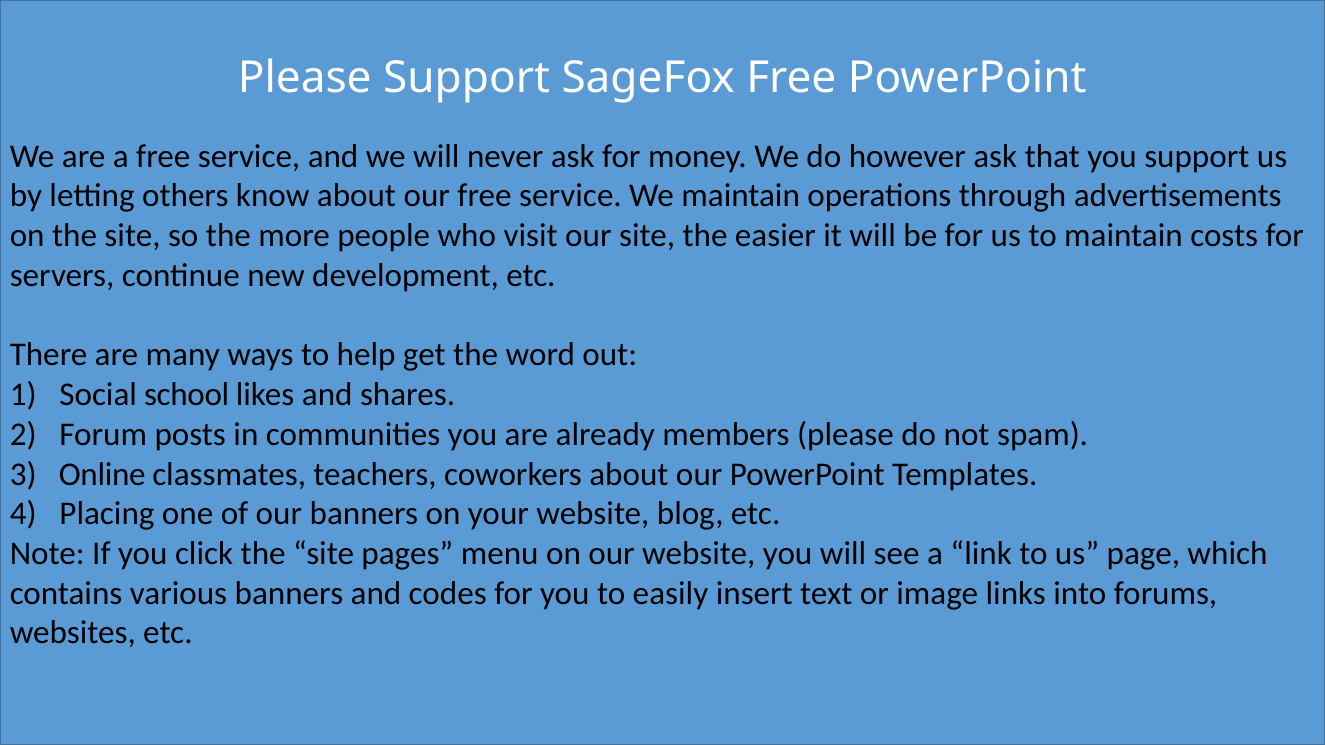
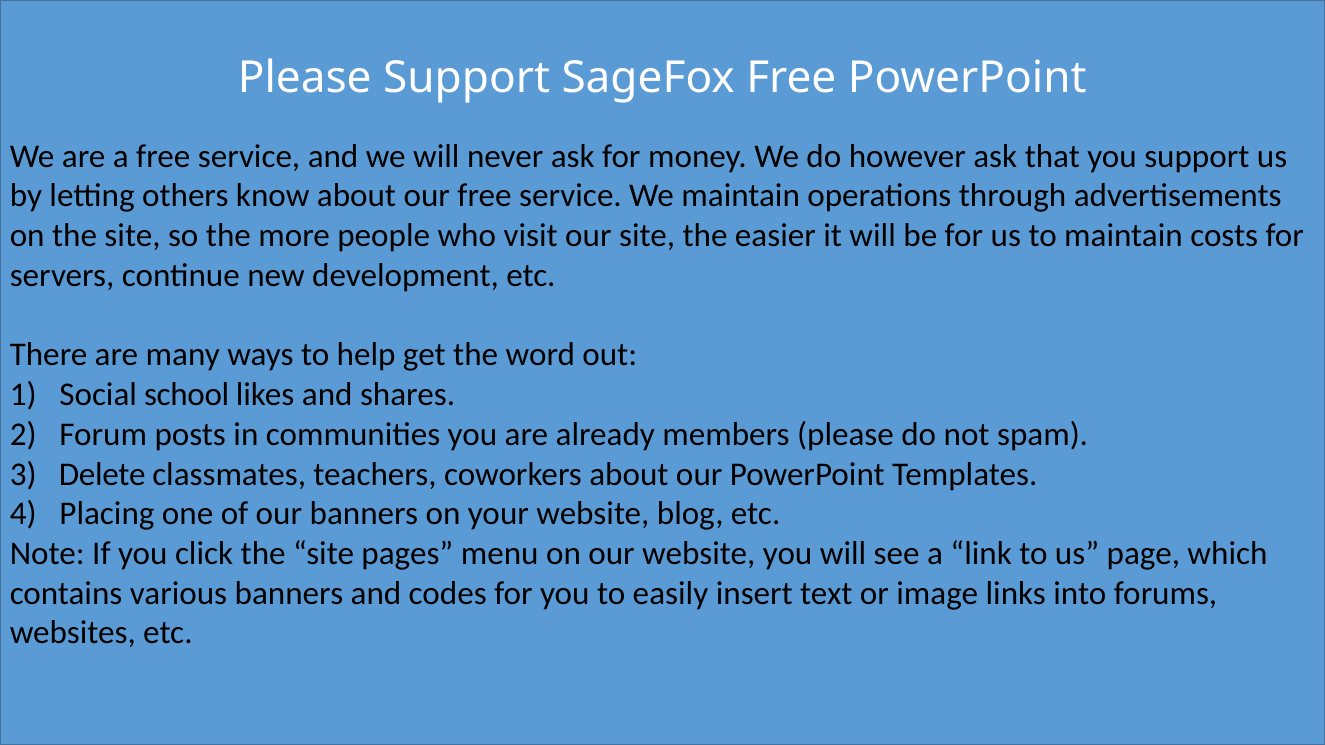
Online: Online -> Delete
